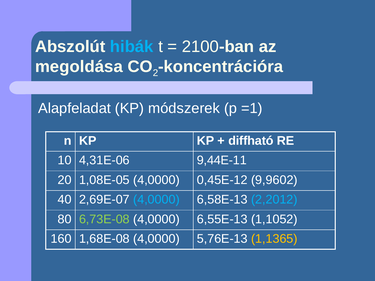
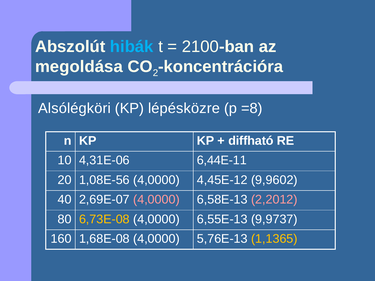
Alapfeladat: Alapfeladat -> Alsólégköri
módszerek: módszerek -> lépésközre
=1: =1 -> =8
9,44E-11: 9,44E-11 -> 6,44E-11
1,08E-05: 1,08E-05 -> 1,08E-56
0,45E-12: 0,45E-12 -> 4,45E-12
4,0000 at (156, 200) colour: light blue -> pink
2,2012 colour: light blue -> pink
6,73E-08 colour: light green -> yellow
1,1052: 1,1052 -> 9,9737
